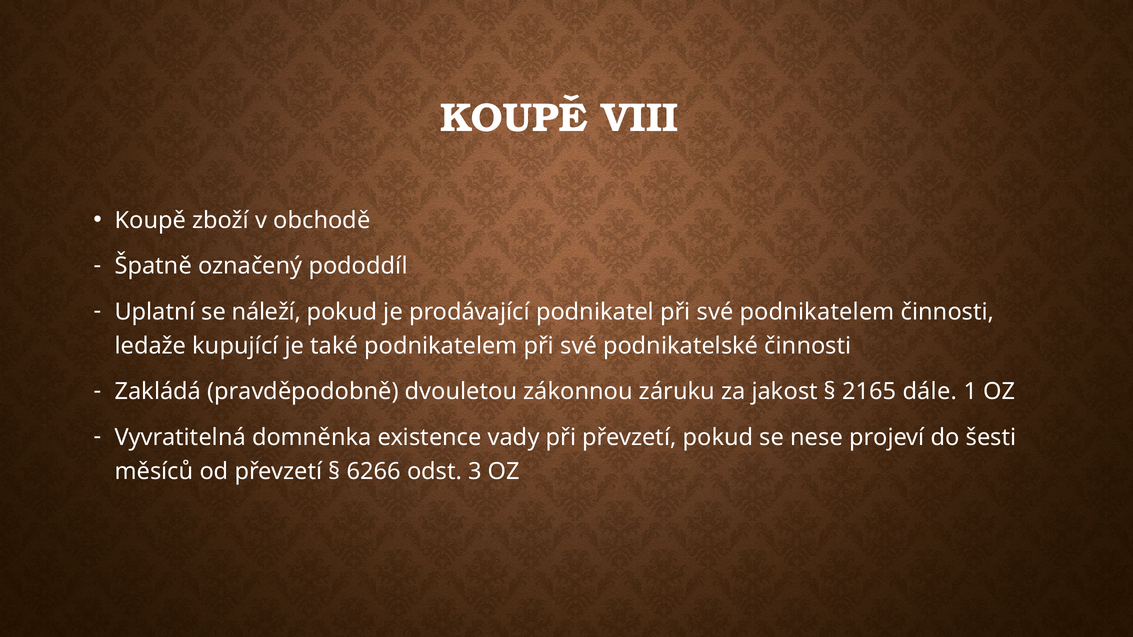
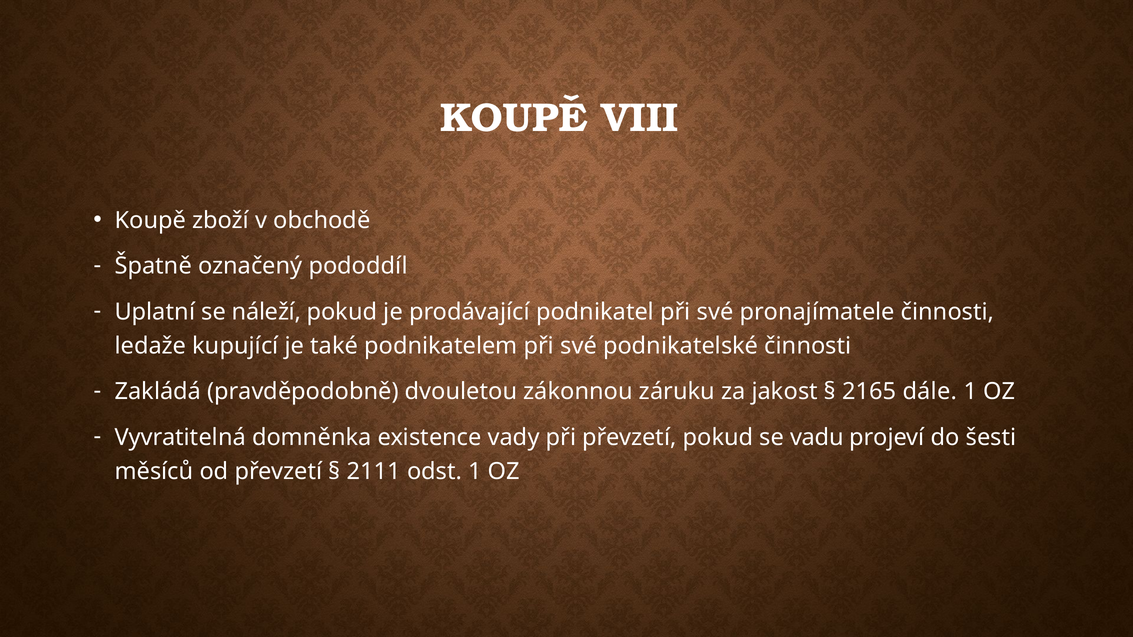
své podnikatelem: podnikatelem -> pronajímatele
nese: nese -> vadu
6266: 6266 -> 2111
odst 3: 3 -> 1
